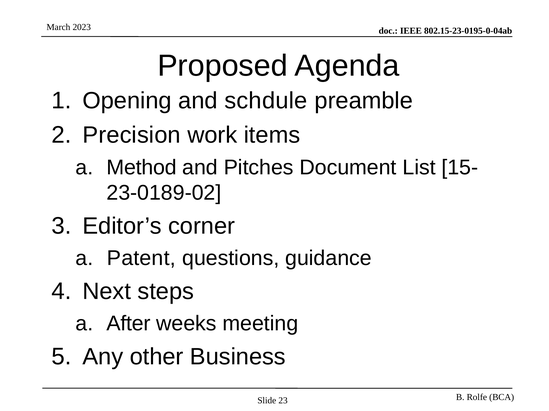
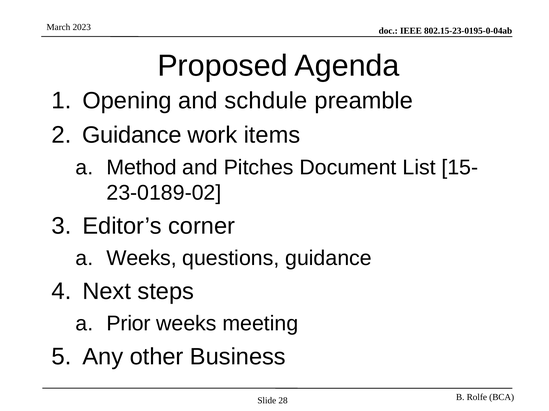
Precision at (132, 135): Precision -> Guidance
Patent at (141, 259): Patent -> Weeks
After: After -> Prior
23: 23 -> 28
